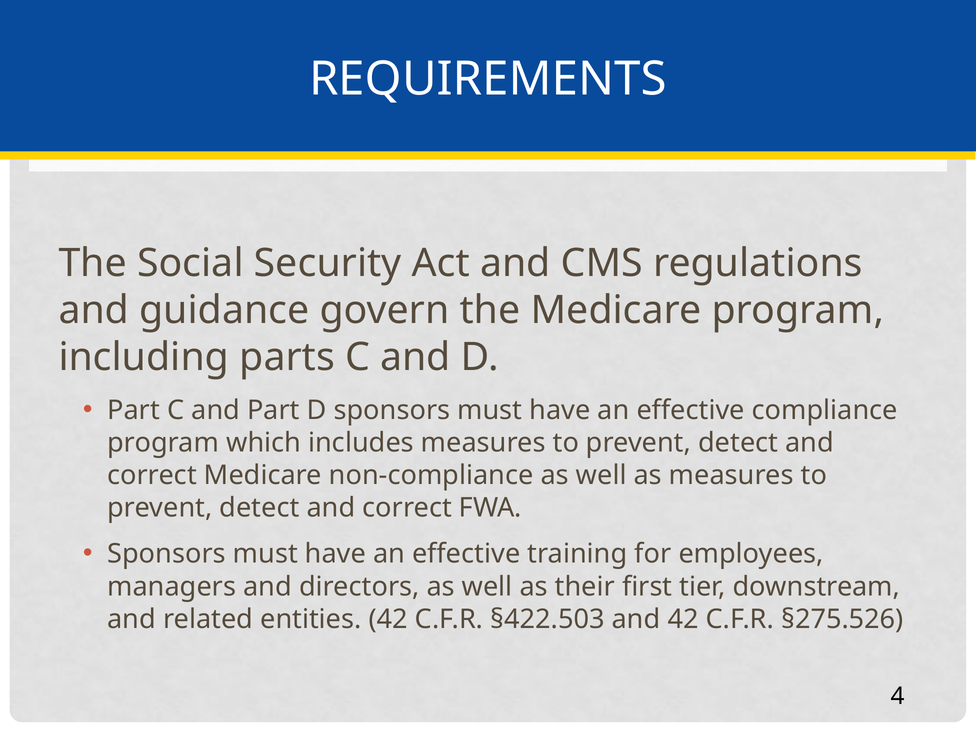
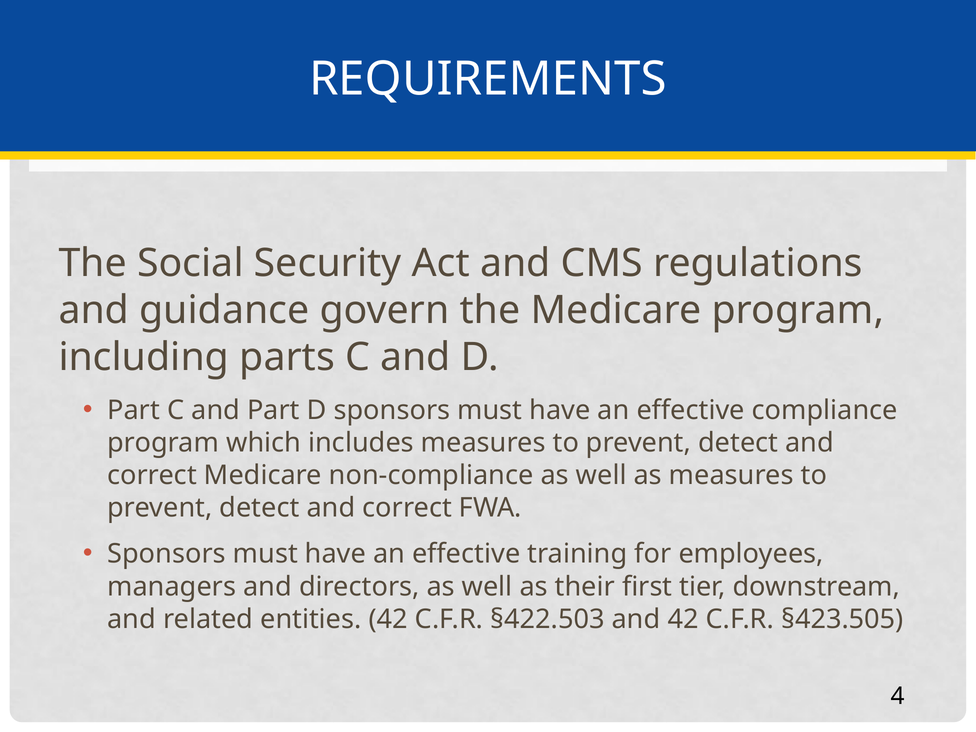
§275.526: §275.526 -> §423.505
